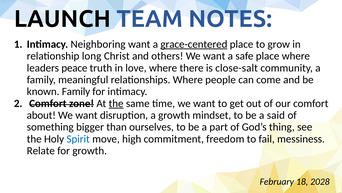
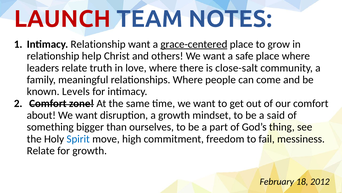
LAUNCH colour: black -> red
Intimacy Neighboring: Neighboring -> Relationship
long: long -> help
leaders peace: peace -> relate
known Family: Family -> Levels
the at (116, 103) underline: present -> none
2028: 2028 -> 2012
